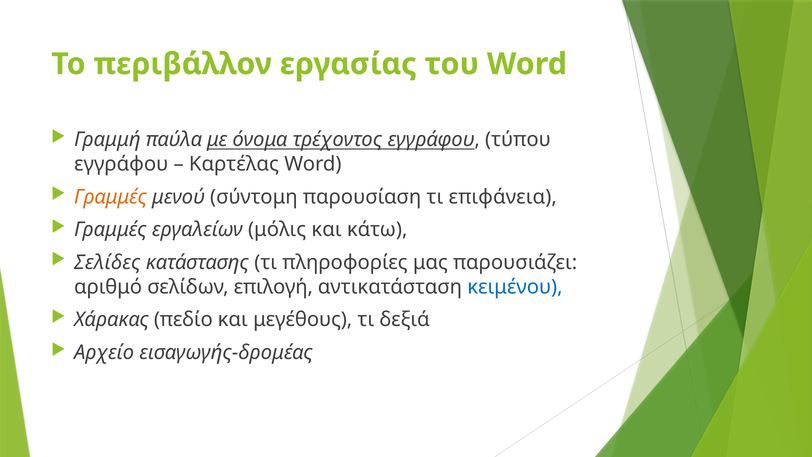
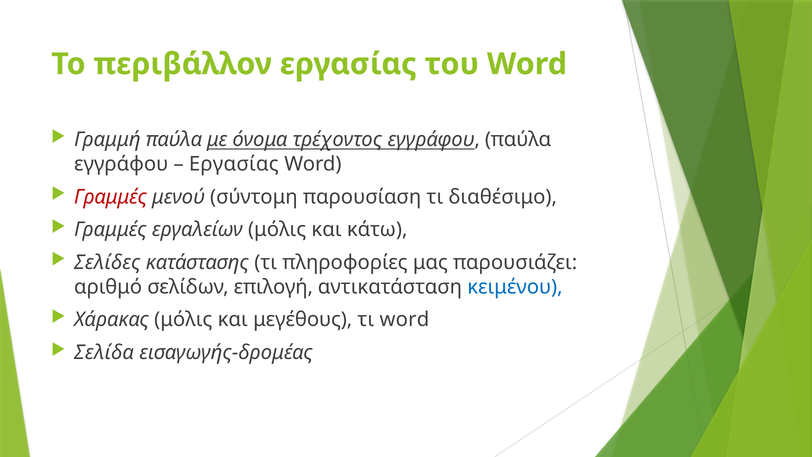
εγγράφου τύπου: τύπου -> παύλα
Καρτέλας at (234, 164): Καρτέλας -> Εργασίας
Γραμμές at (110, 197) colour: orange -> red
επιφάνεια: επιφάνεια -> διαθέσιμο
Χάρακας πεδίο: πεδίο -> μόλις
τι δεξιά: δεξιά -> word
Αρχείο: Αρχείο -> Σελίδα
